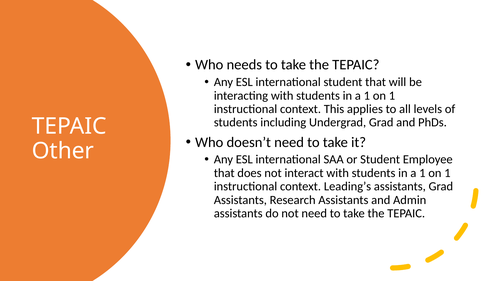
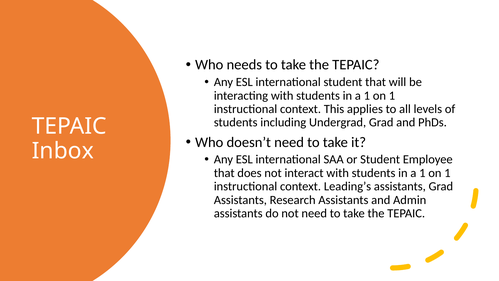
Other: Other -> Inbox
